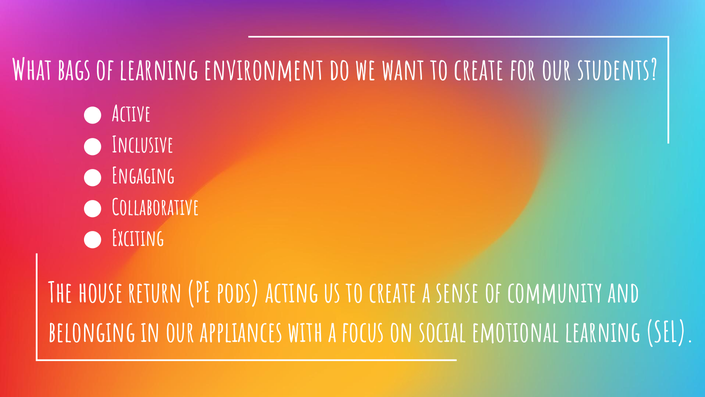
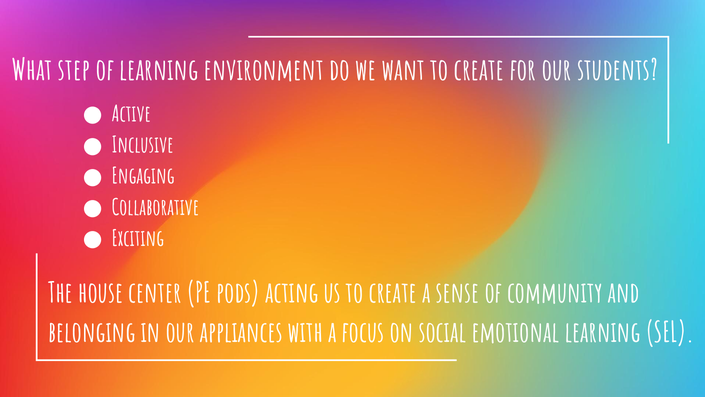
bags: bags -> step
return: return -> center
